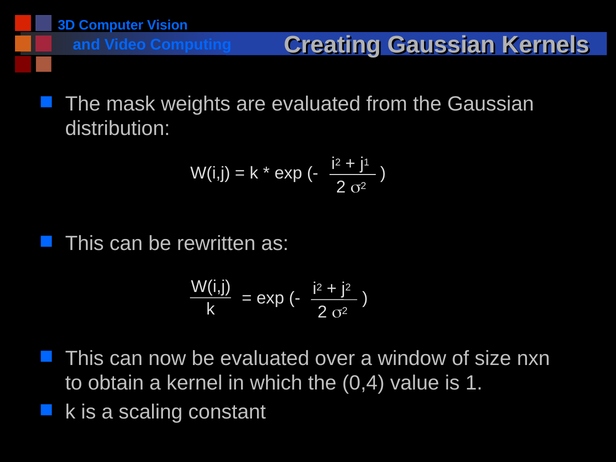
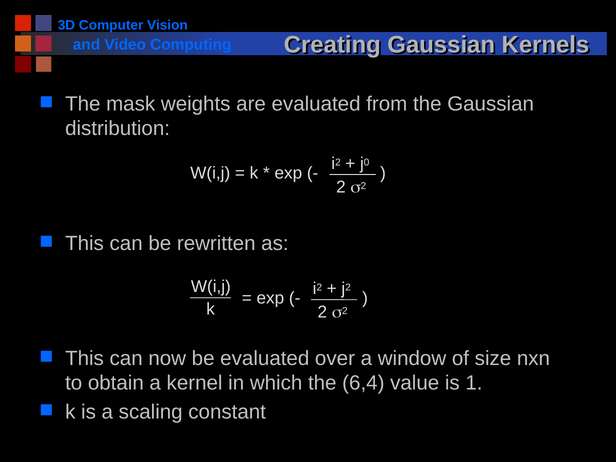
1 at (367, 162): 1 -> 0
0,4: 0,4 -> 6,4
